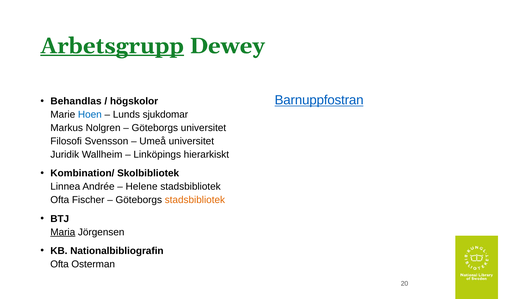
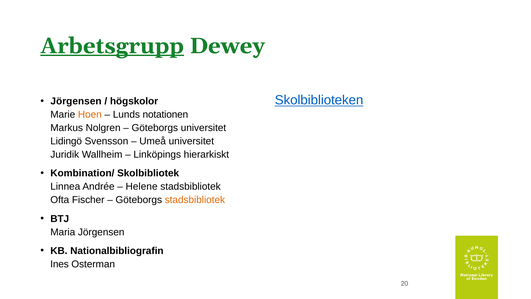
Barnuppfostran: Barnuppfostran -> Skolbiblioteken
Behandlas at (76, 101): Behandlas -> Jörgensen
Hoen colour: blue -> orange
sjukdomar: sjukdomar -> notationen
Filosofi: Filosofi -> Lidingö
Maria underline: present -> none
Ofta at (60, 264): Ofta -> Ines
